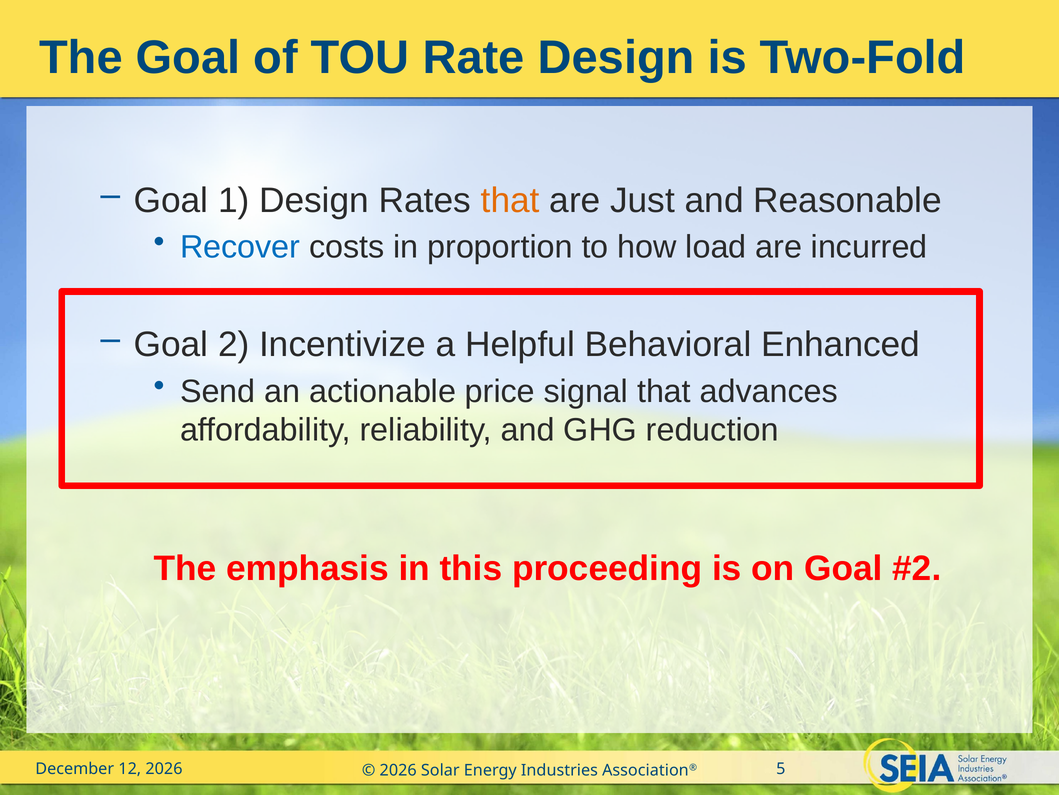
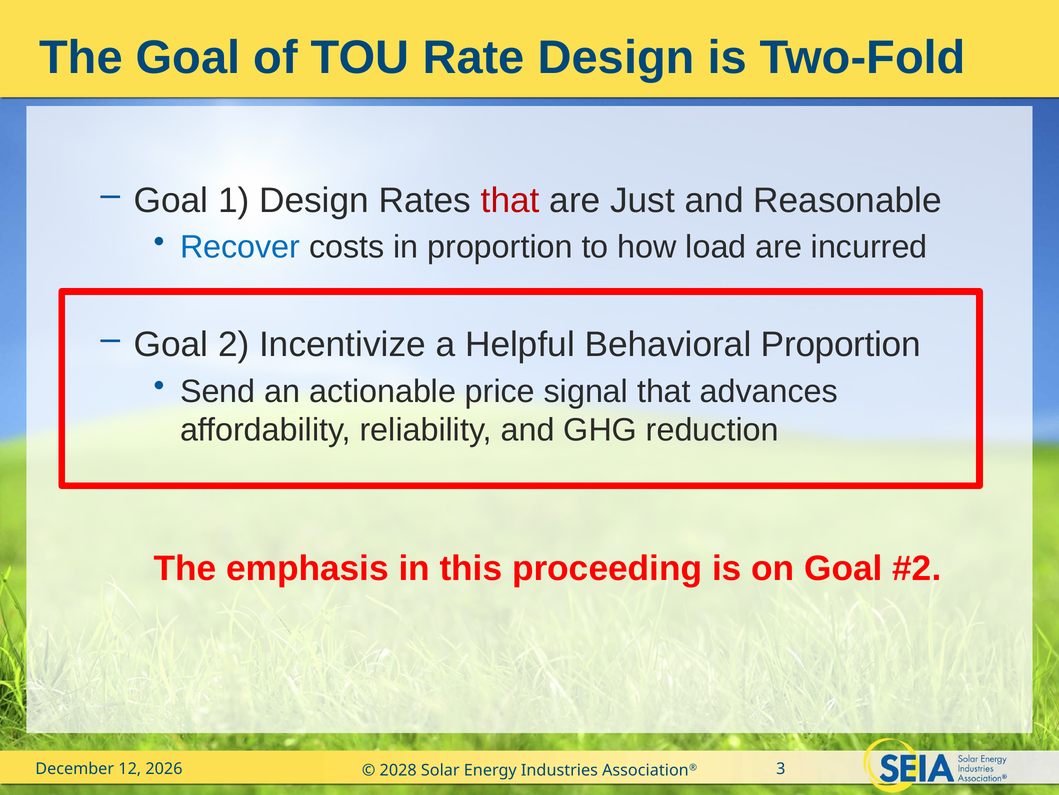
that at (510, 200) colour: orange -> red
Behavioral Enhanced: Enhanced -> Proportion
2026 at (398, 770): 2026 -> 2028
5: 5 -> 3
